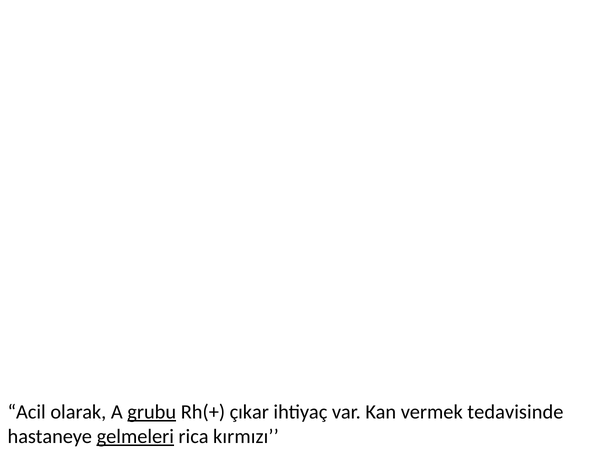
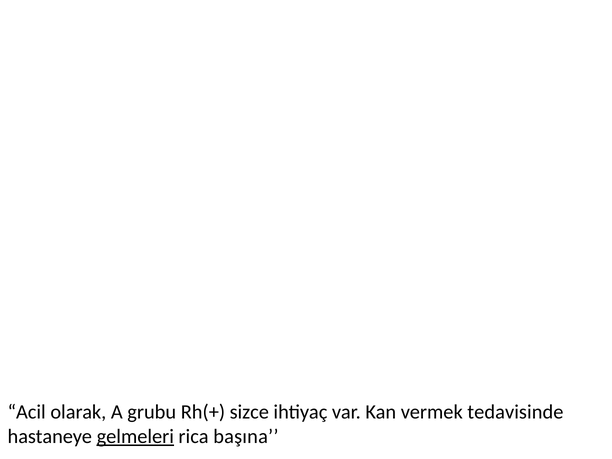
grubu underline: present -> none
çıkar: çıkar -> sizce
kırmızı: kırmızı -> başına
